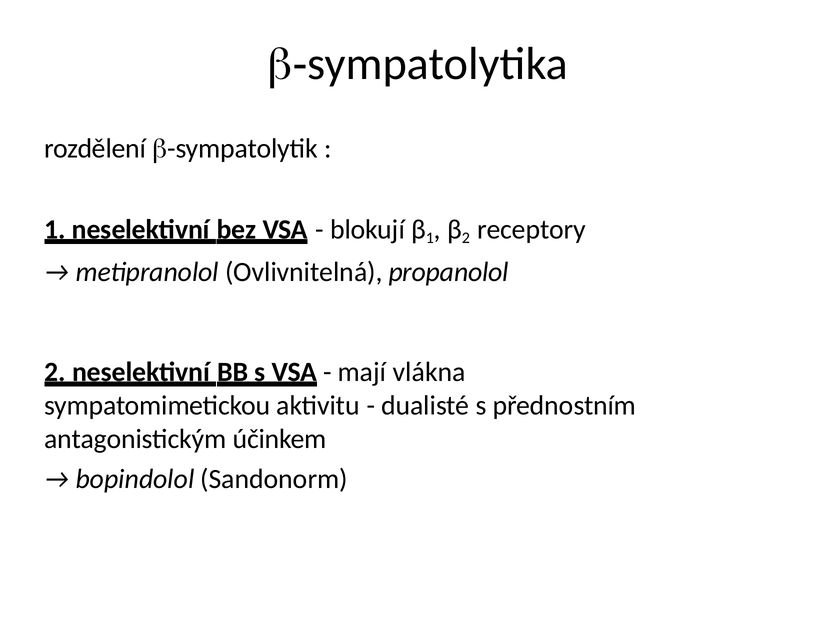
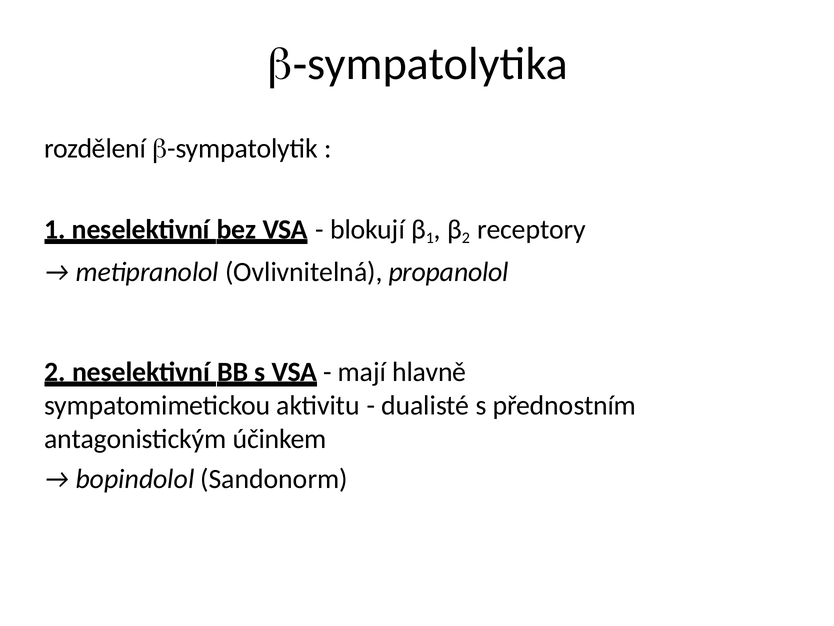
vlákna: vlákna -> hlavně
